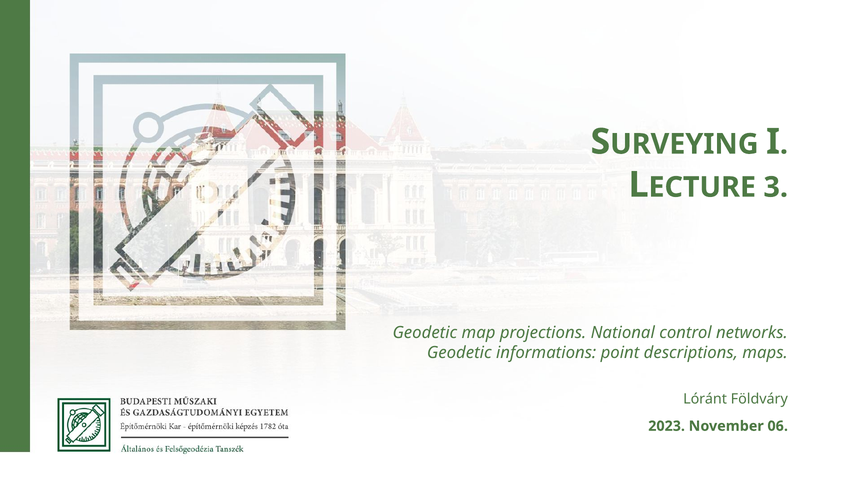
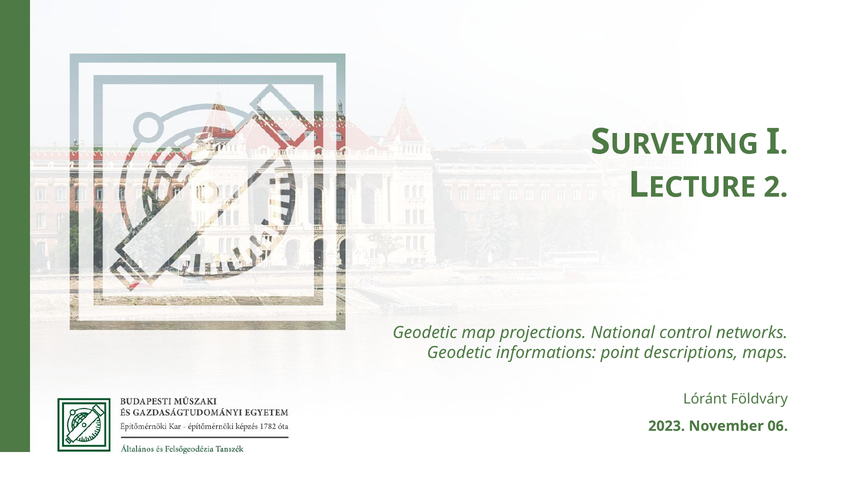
3: 3 -> 2
